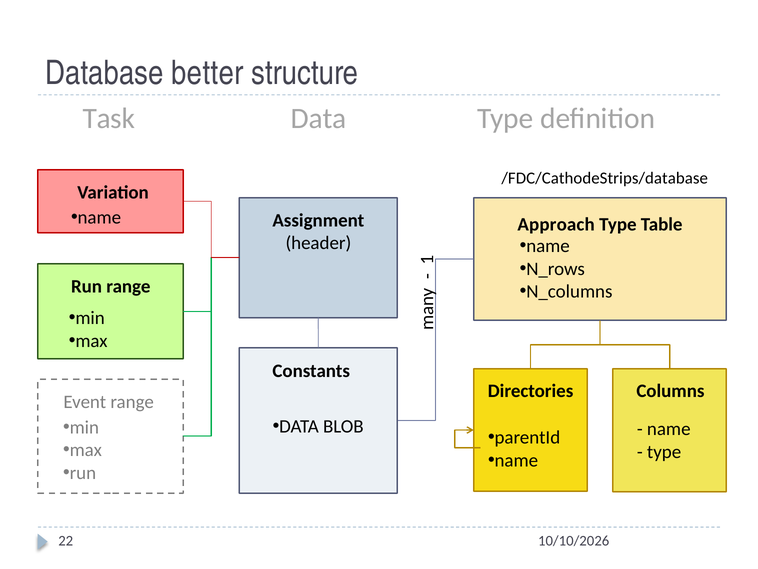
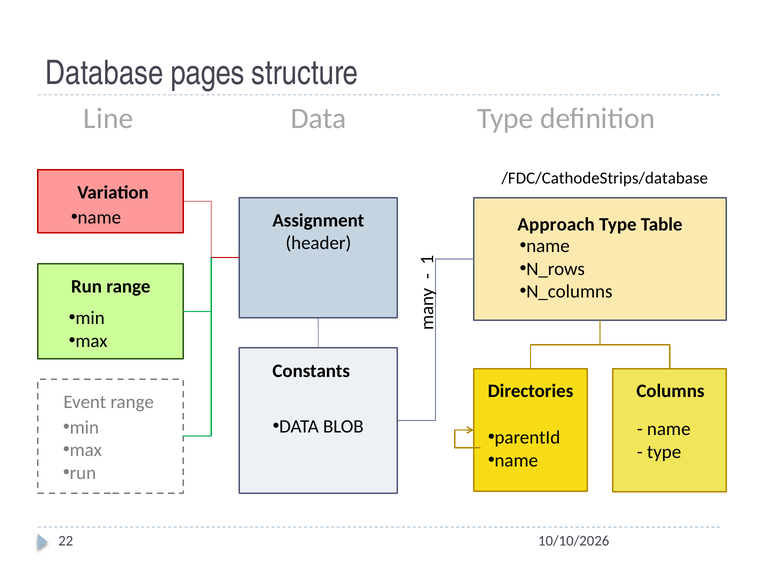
better: better -> pages
Task: Task -> Line
